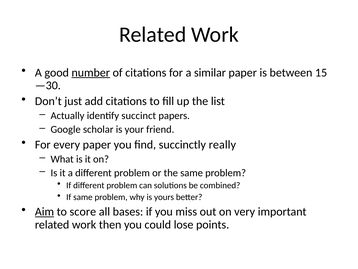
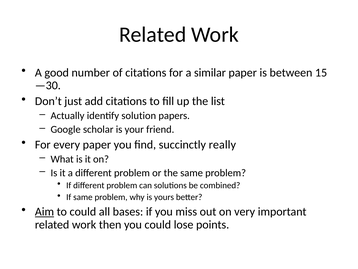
number underline: present -> none
succinct: succinct -> solution
to score: score -> could
